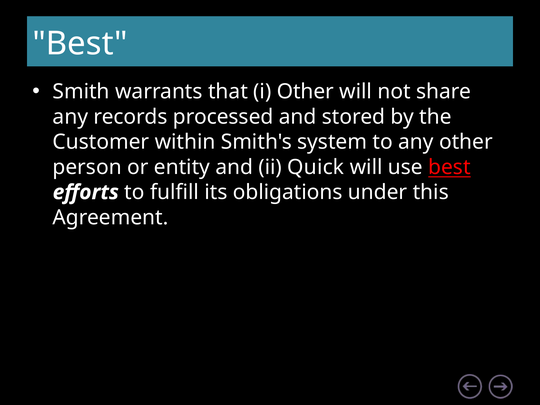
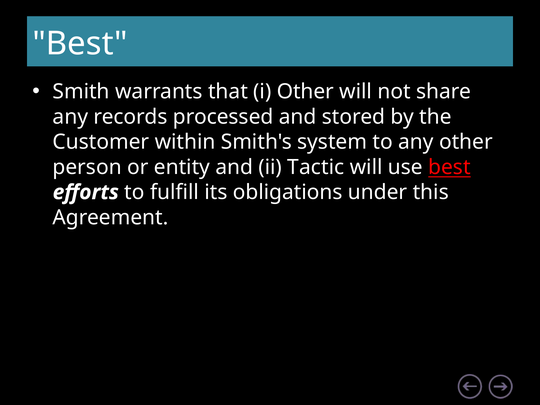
Quick: Quick -> Tactic
